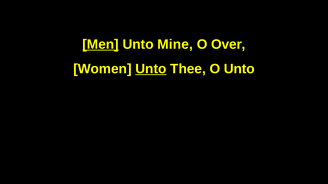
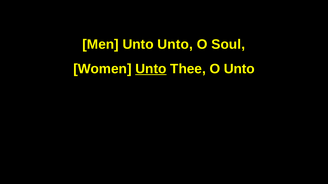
Men underline: present -> none
Unto Mine: Mine -> Unto
Over: Over -> Soul
